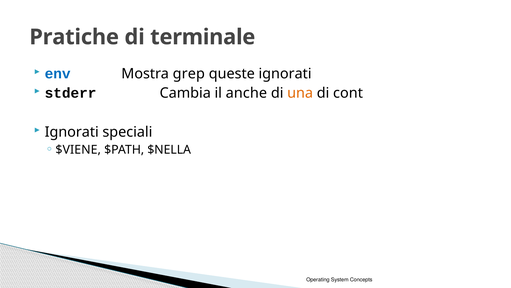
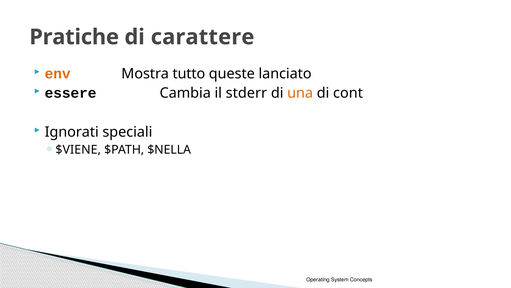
terminale: terminale -> carattere
env colour: blue -> orange
grep: grep -> tutto
queste ignorati: ignorati -> lanciato
stderr: stderr -> essere
anche: anche -> stderr
